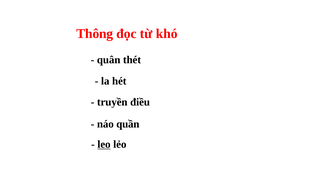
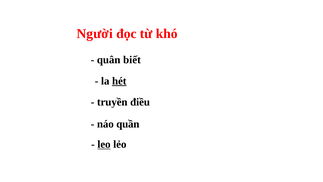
Thông: Thông -> Người
thét: thét -> biết
hét underline: none -> present
